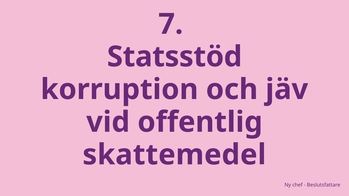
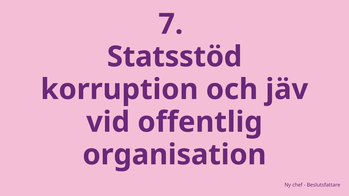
skattemedel: skattemedel -> organisation
